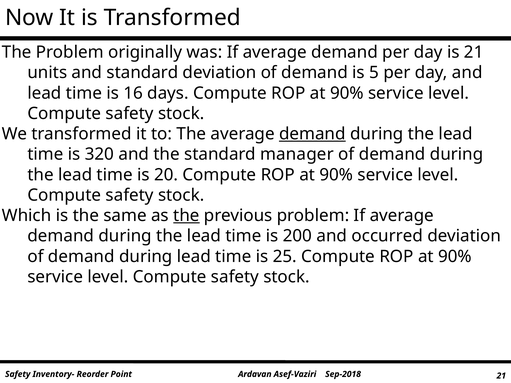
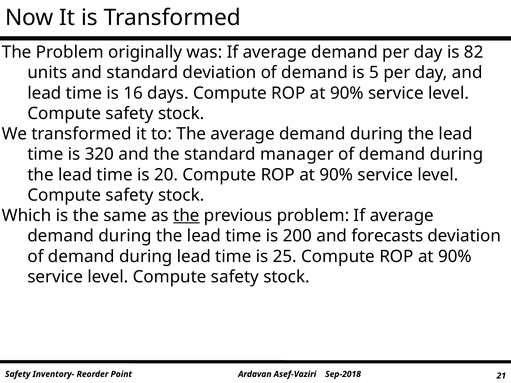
is 21: 21 -> 82
demand at (312, 134) underline: present -> none
occurred: occurred -> forecasts
